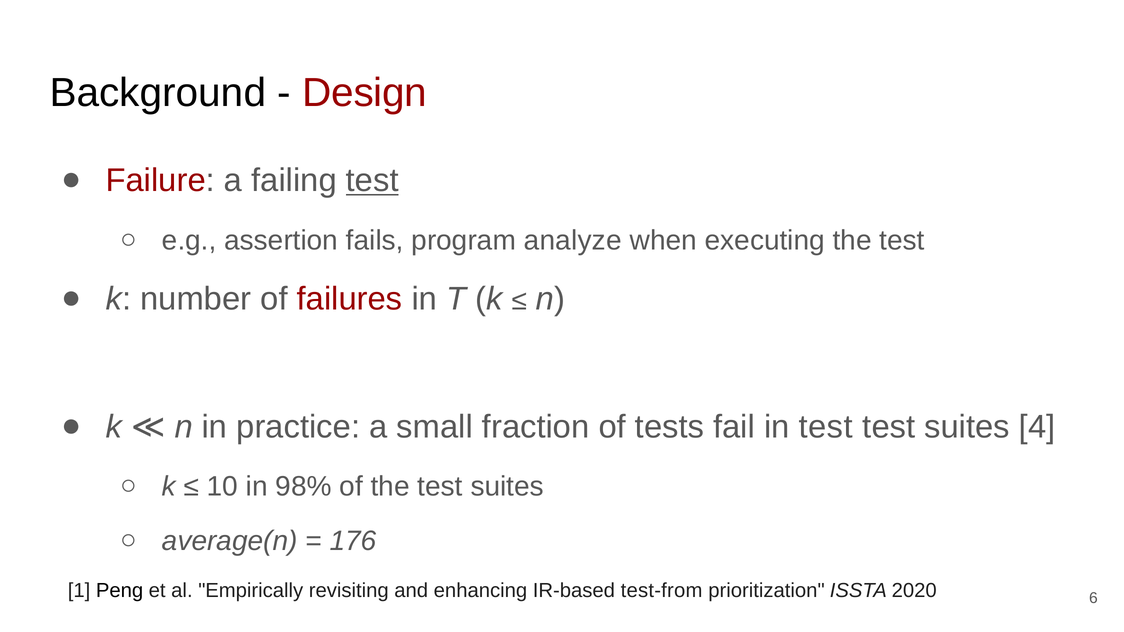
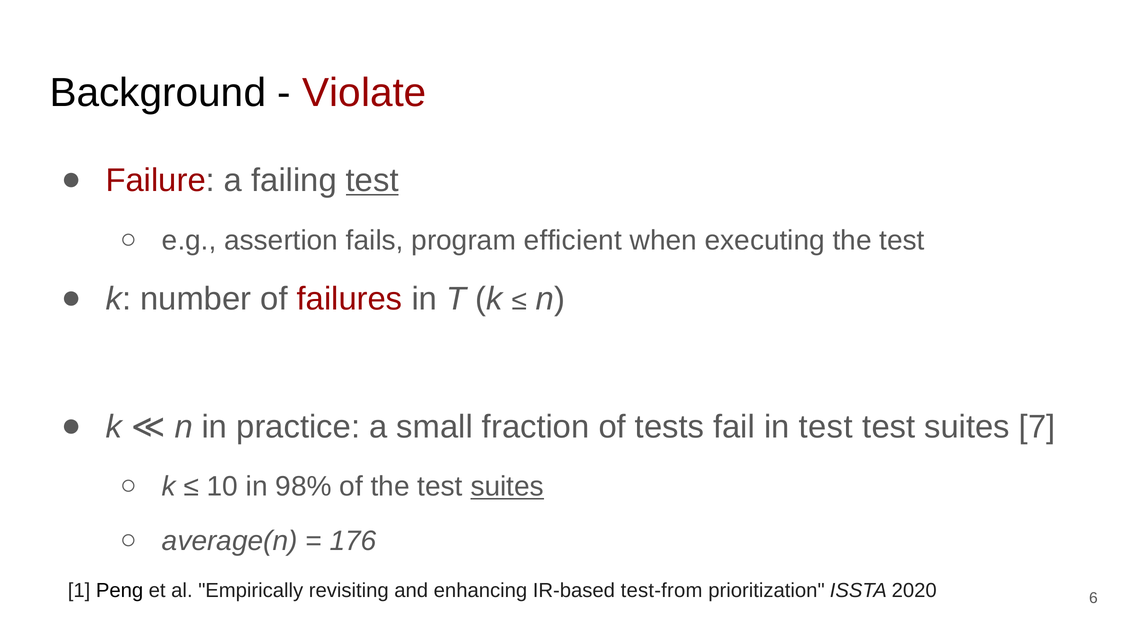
Design: Design -> Violate
analyze: analyze -> efficient
4: 4 -> 7
suites at (507, 487) underline: none -> present
